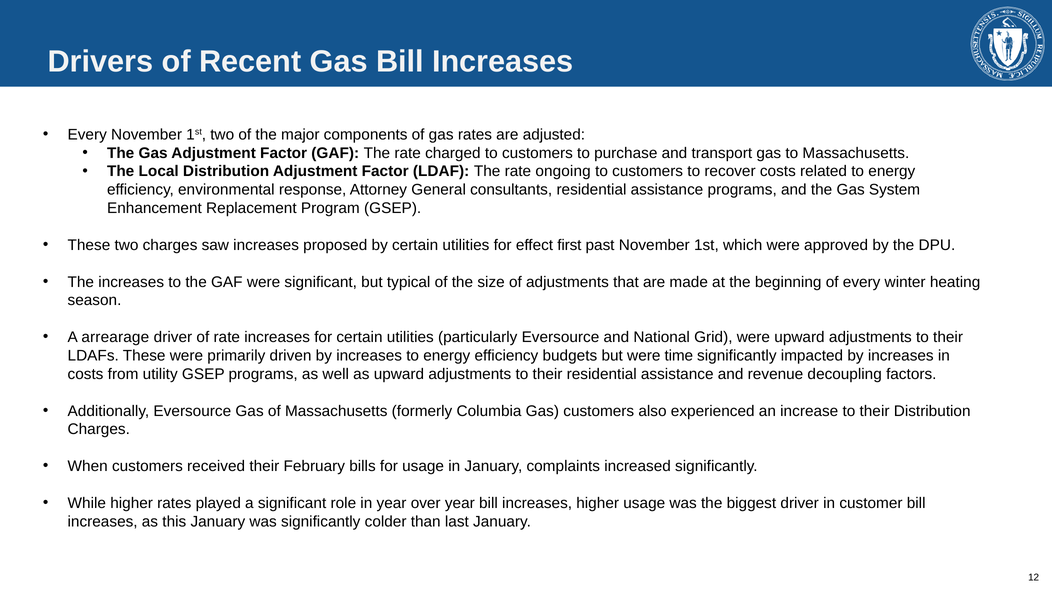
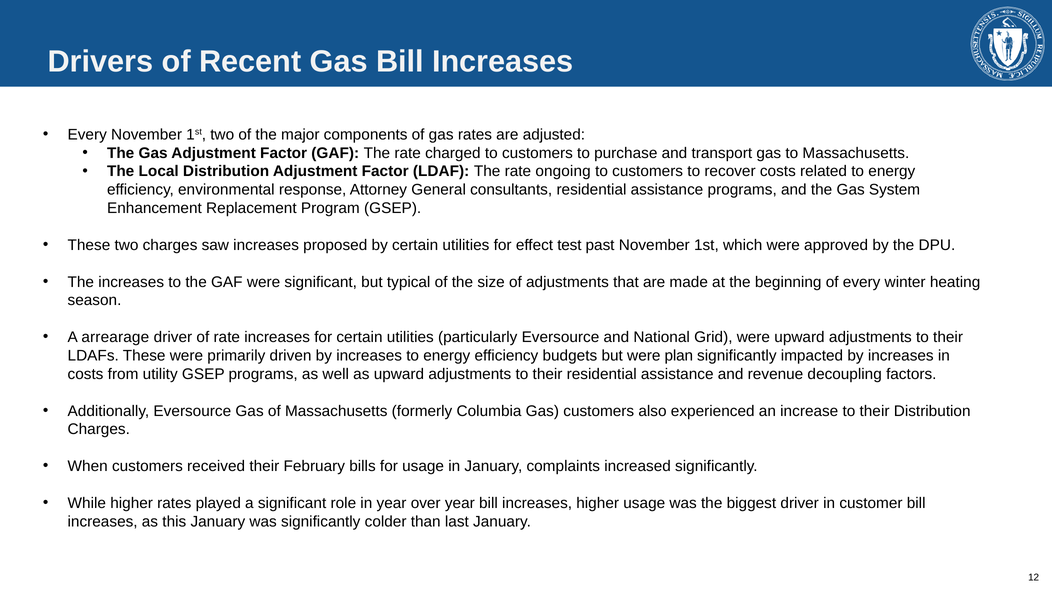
first: first -> test
time: time -> plan
